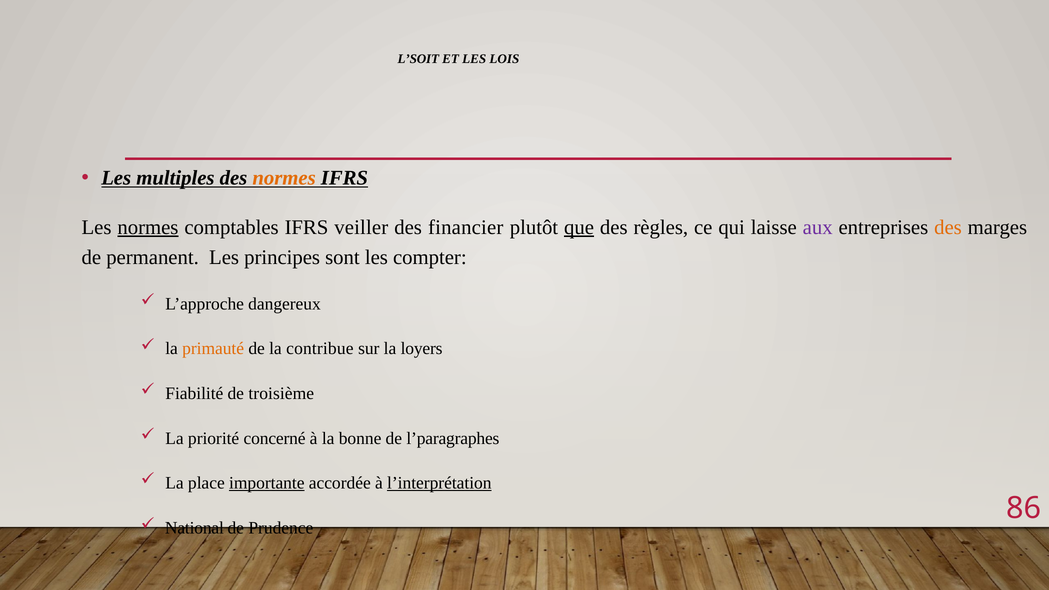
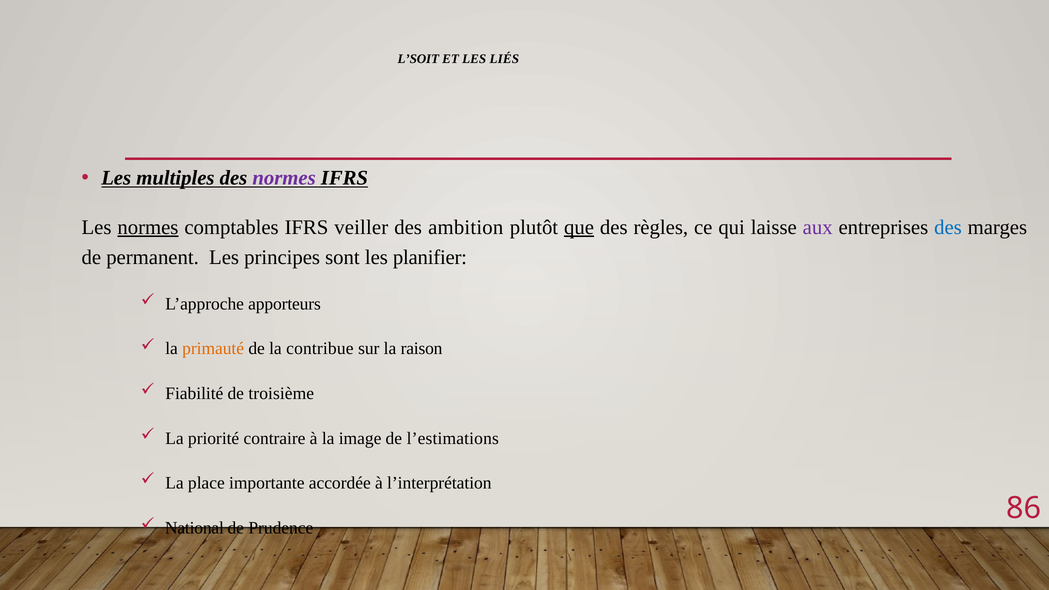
LOIS: LOIS -> LIÉS
normes at (284, 178) colour: orange -> purple
financier: financier -> ambition
des at (948, 227) colour: orange -> blue
compter: compter -> planifier
dangereux: dangereux -> apporteurs
loyers: loyers -> raison
concerné: concerné -> contraire
bonne: bonne -> image
l’paragraphes: l’paragraphes -> l’estimations
importante underline: present -> none
l’interprétation underline: present -> none
